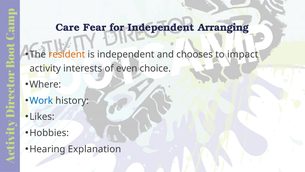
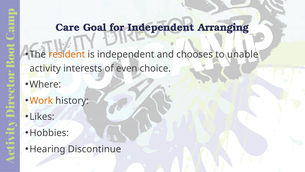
Fear: Fear -> Goal
impact: impact -> unable
Work colour: blue -> orange
Explanation: Explanation -> Discontinue
